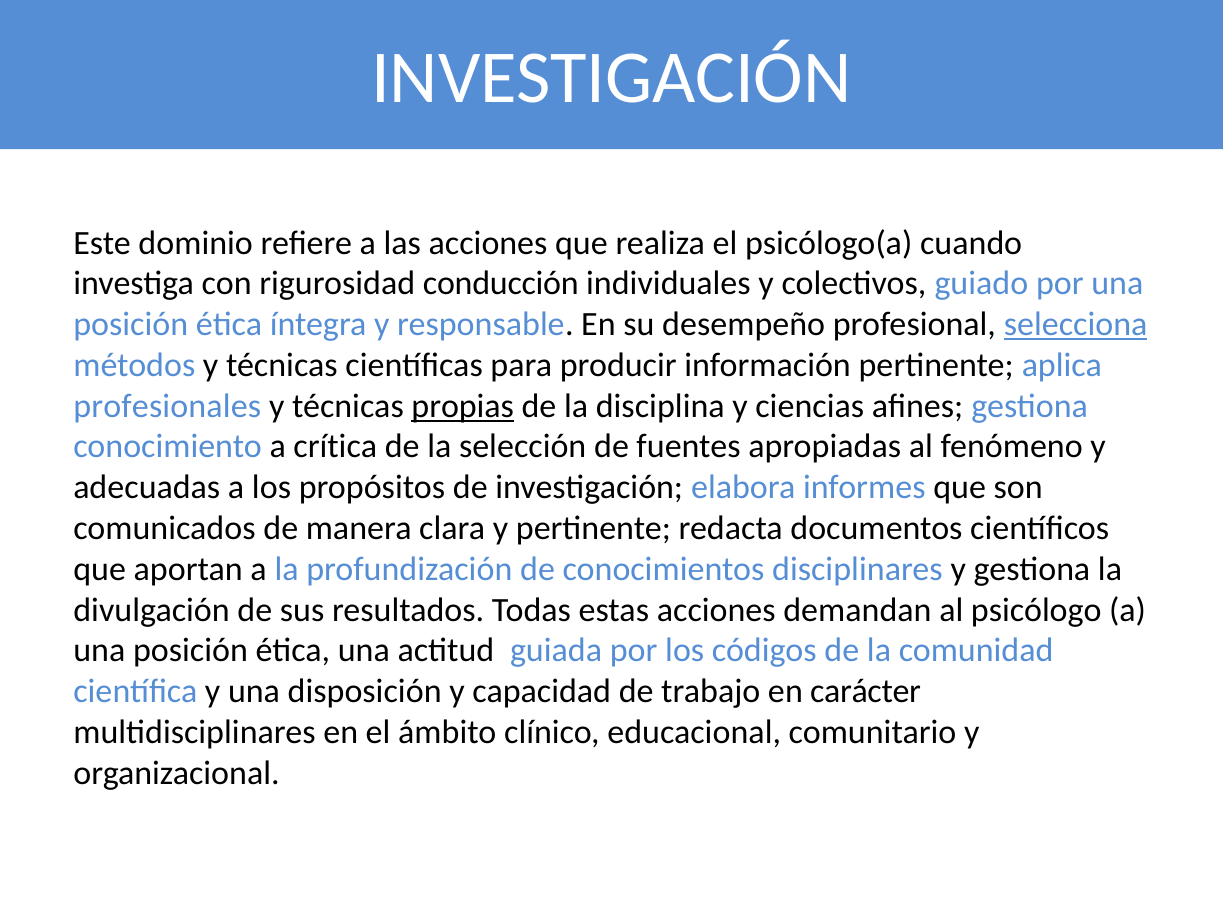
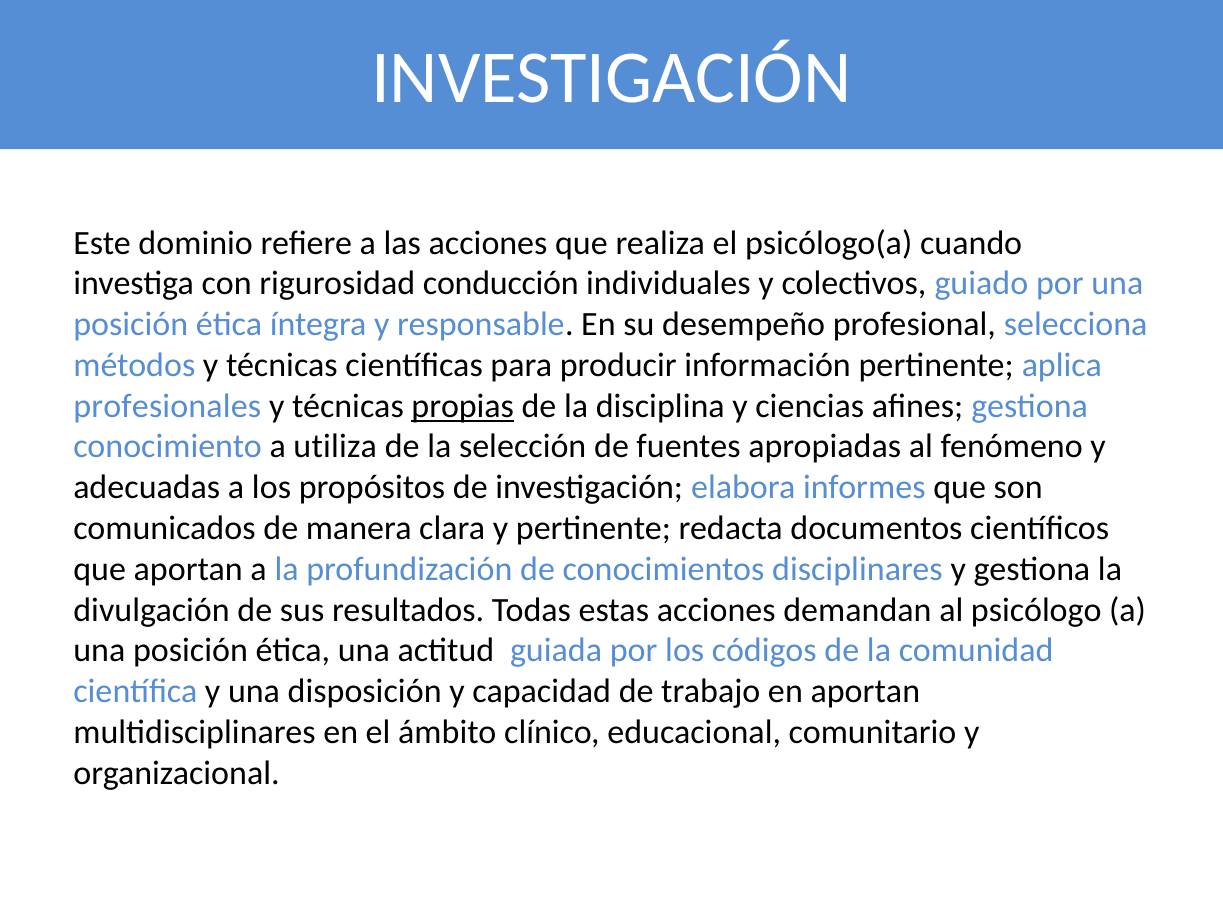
selecciona underline: present -> none
crítica: crítica -> utiliza
en carácter: carácter -> aportan
